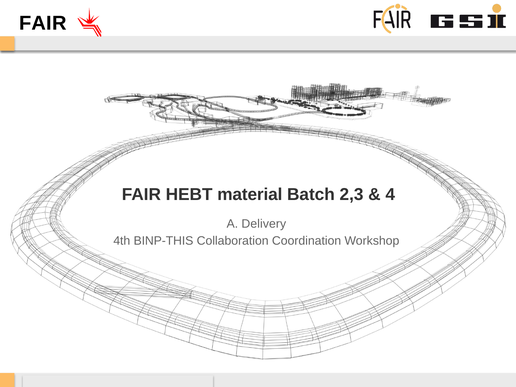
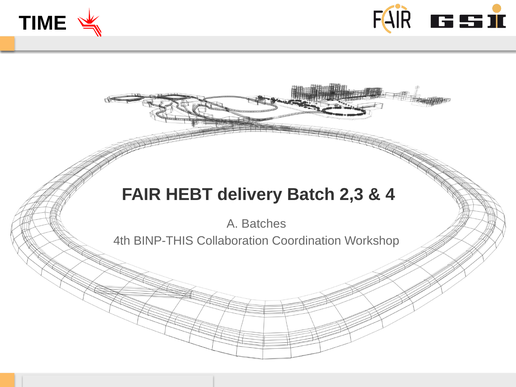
FAIR at (43, 23): FAIR -> TIME
material: material -> delivery
Delivery: Delivery -> Batches
